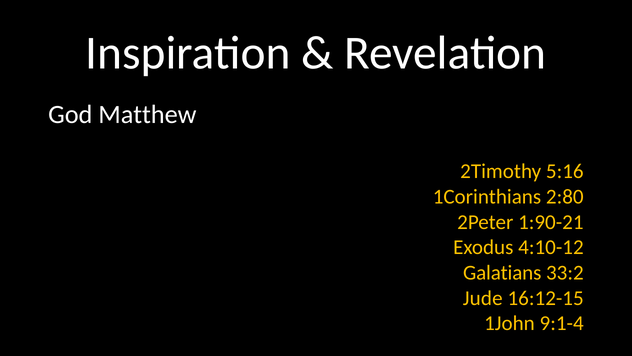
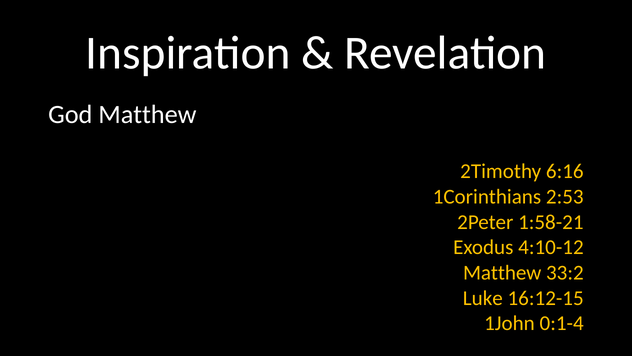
5:16: 5:16 -> 6:16
2:80: 2:80 -> 2:53
1:90-21: 1:90-21 -> 1:58-21
Galatians at (502, 272): Galatians -> Matthew
Jude: Jude -> Luke
9:1-4: 9:1-4 -> 0:1-4
